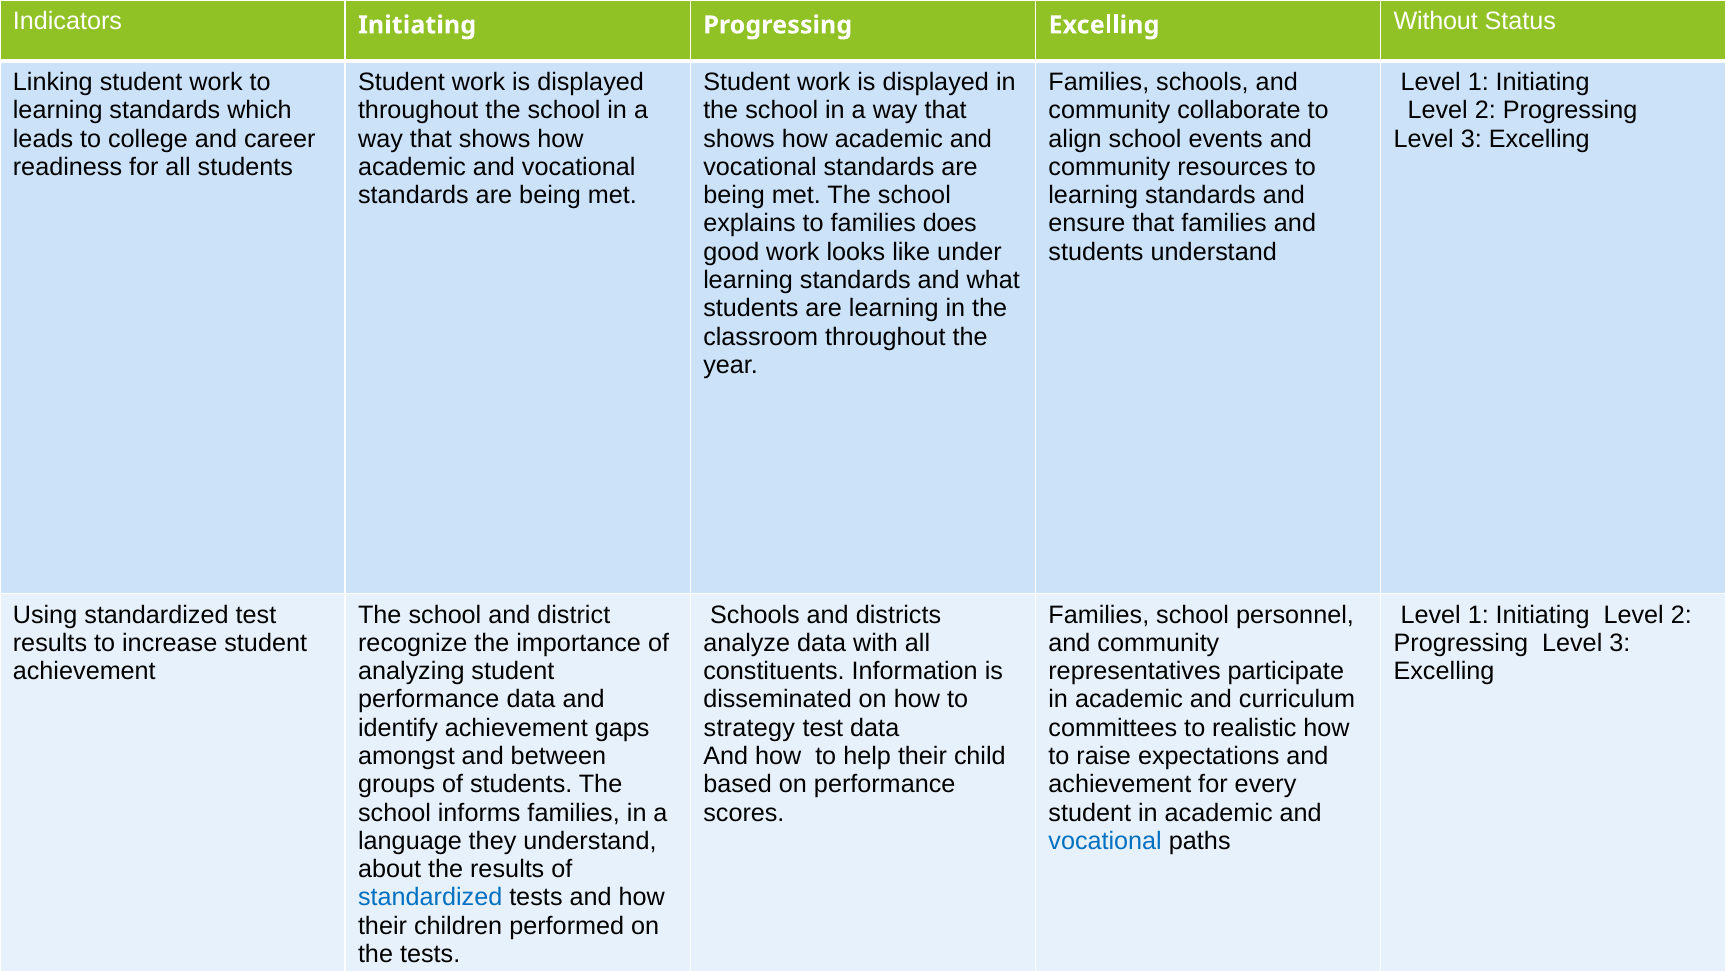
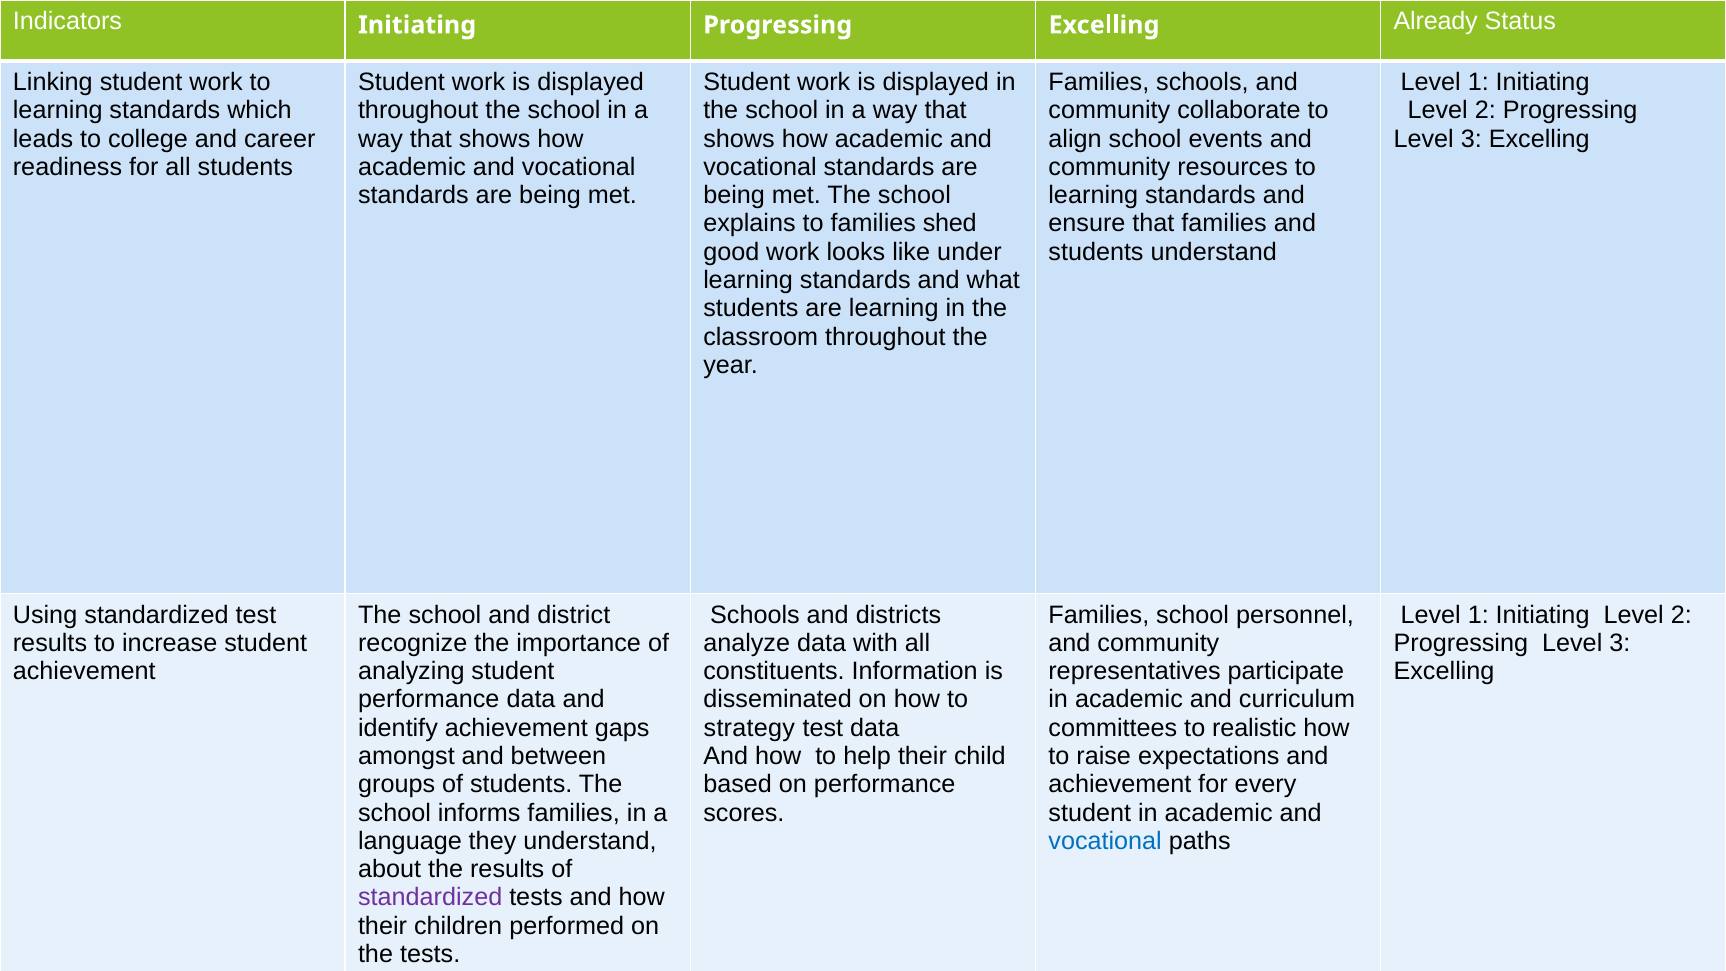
Without: Without -> Already
does: does -> shed
standardized at (430, 897) colour: blue -> purple
